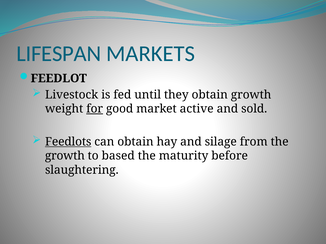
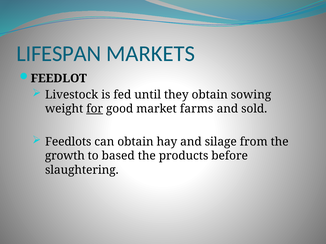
obtain growth: growth -> sowing
active: active -> farms
Feedlots underline: present -> none
maturity: maturity -> products
